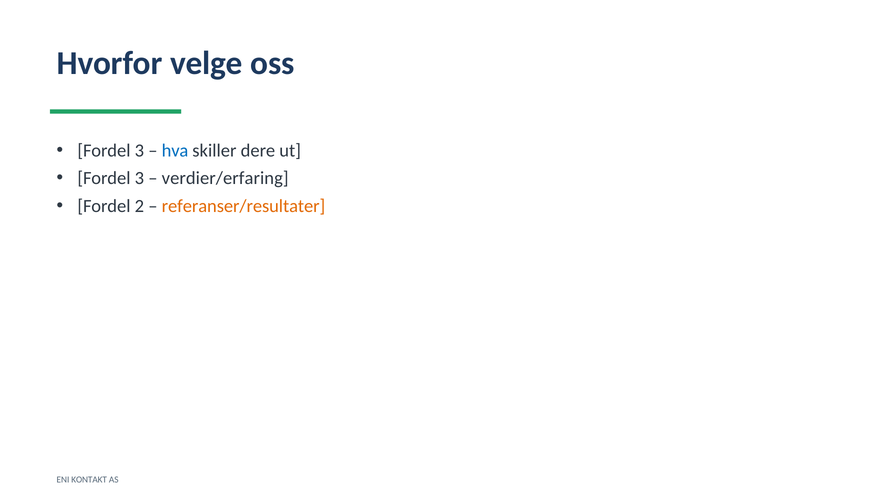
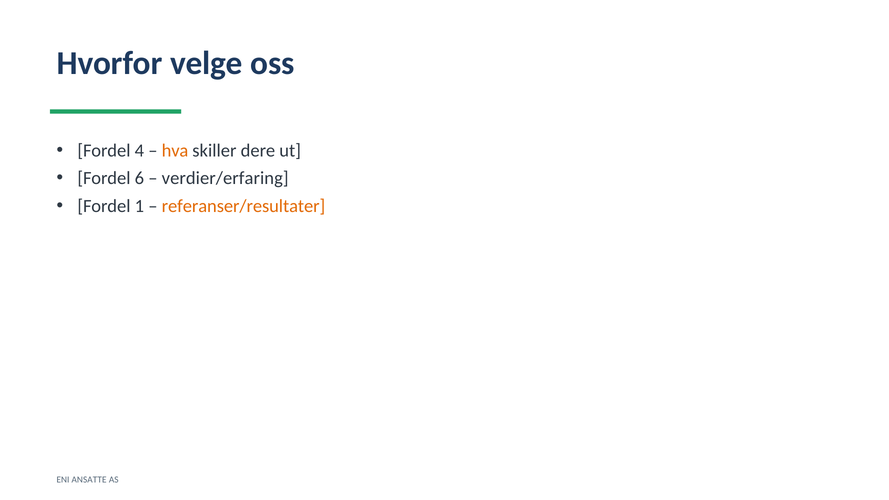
3 at (139, 151): 3 -> 4
hva colour: blue -> orange
3 at (139, 178): 3 -> 6
2: 2 -> 1
KONTAKT: KONTAKT -> ANSATTE
